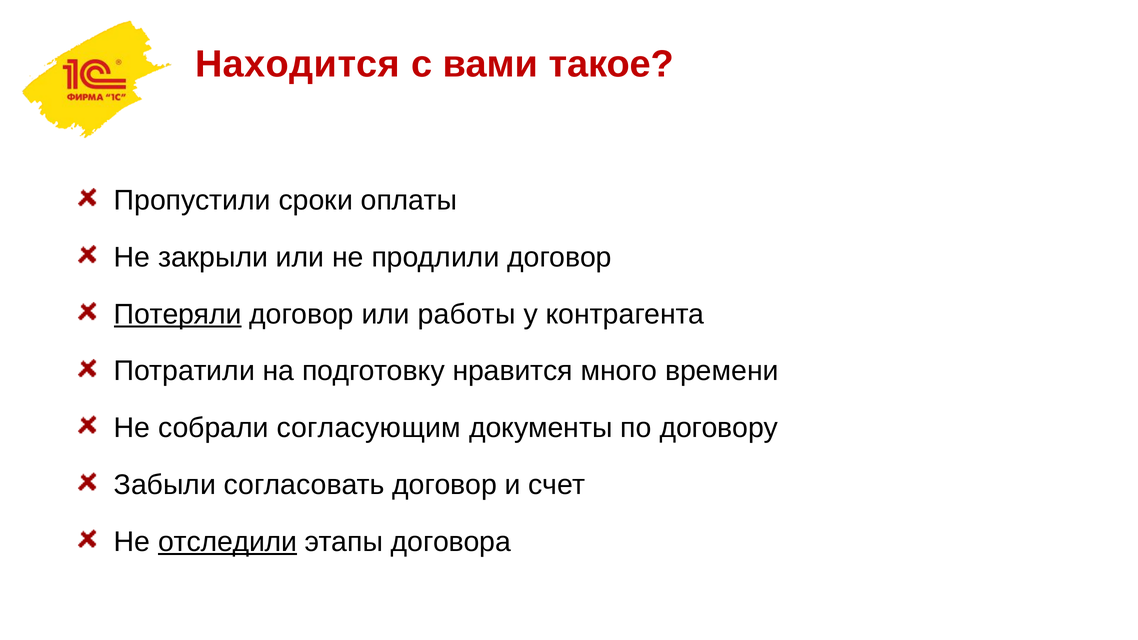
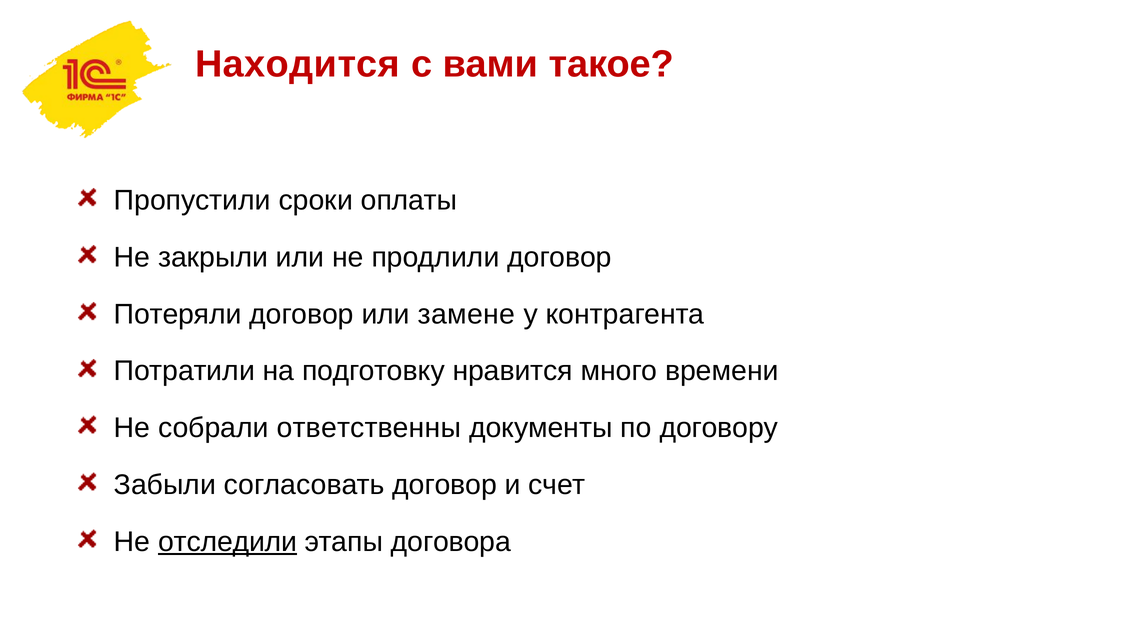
Потеряли underline: present -> none
работы: работы -> замене
согласующим: согласующим -> ответственны
